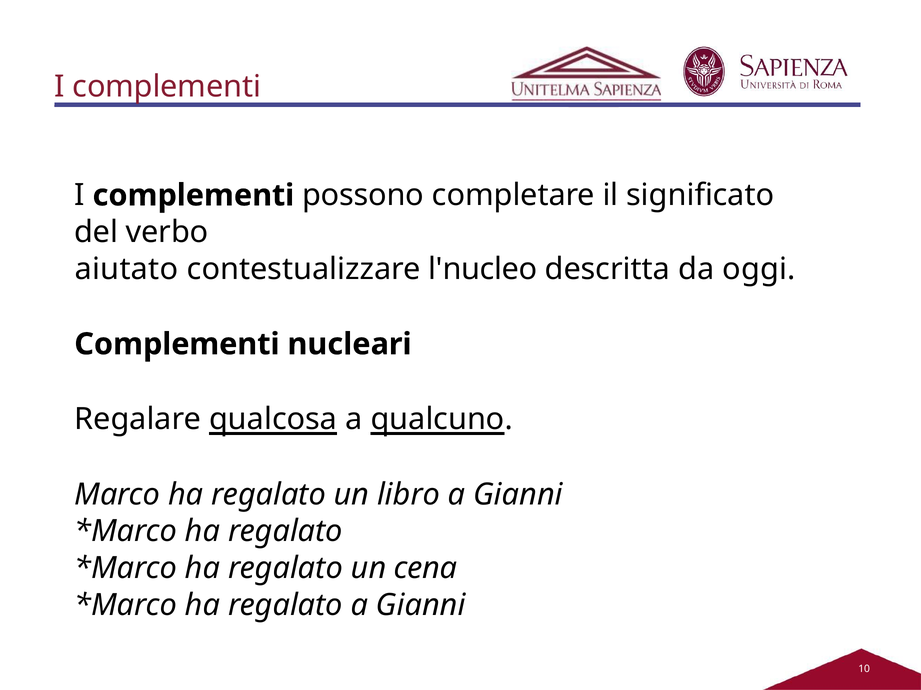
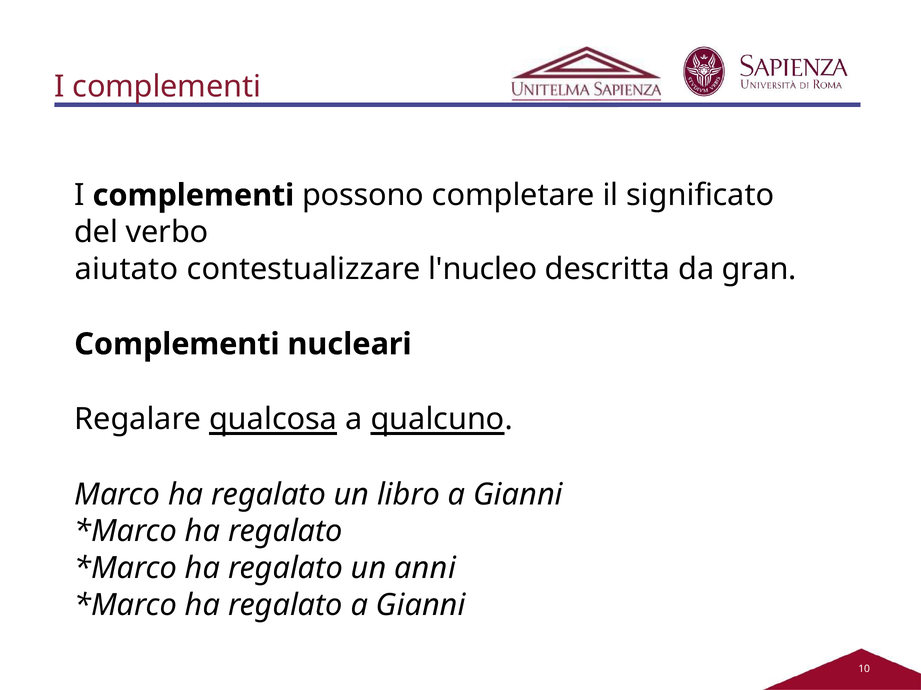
oggi: oggi -> gran
cena: cena -> anni
